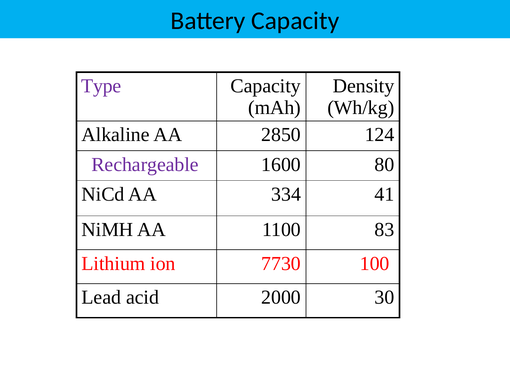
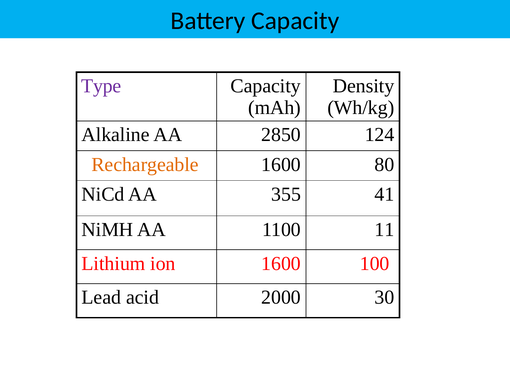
Rechargeable colour: purple -> orange
334: 334 -> 355
83: 83 -> 11
ion 7730: 7730 -> 1600
